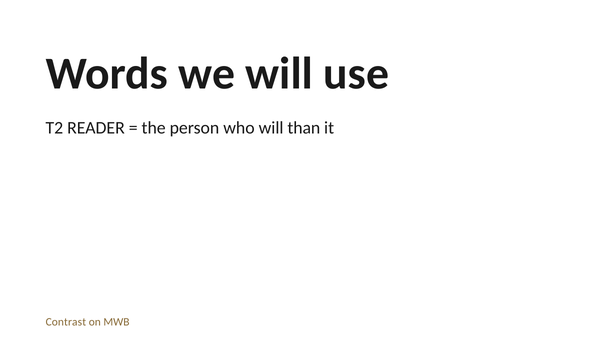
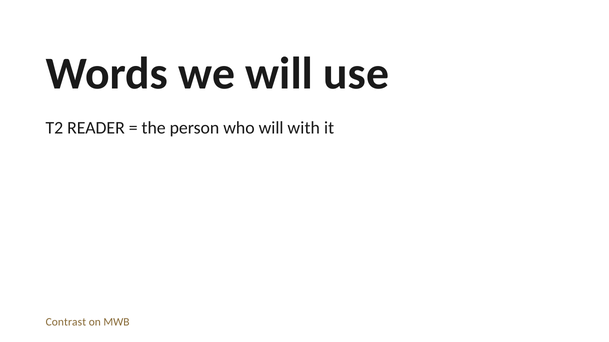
than: than -> with
